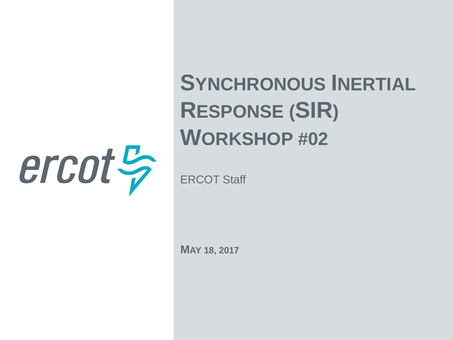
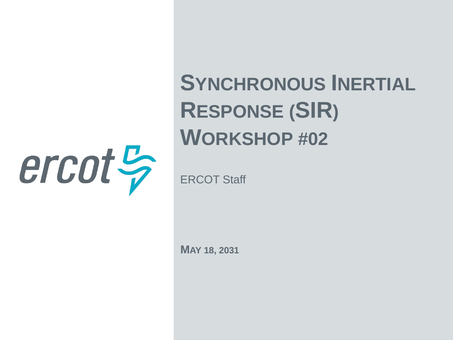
2017: 2017 -> 2031
